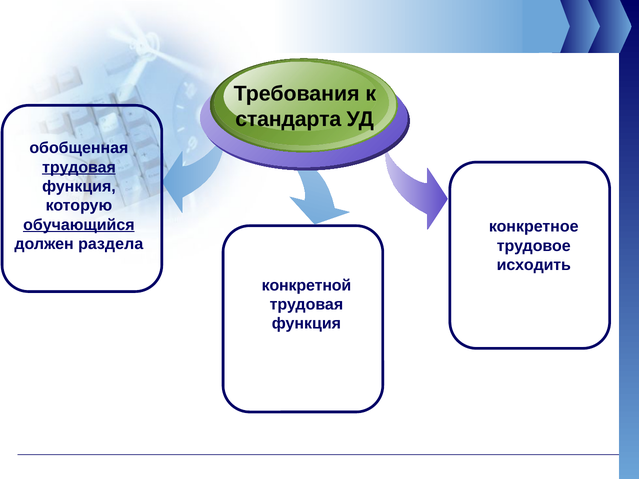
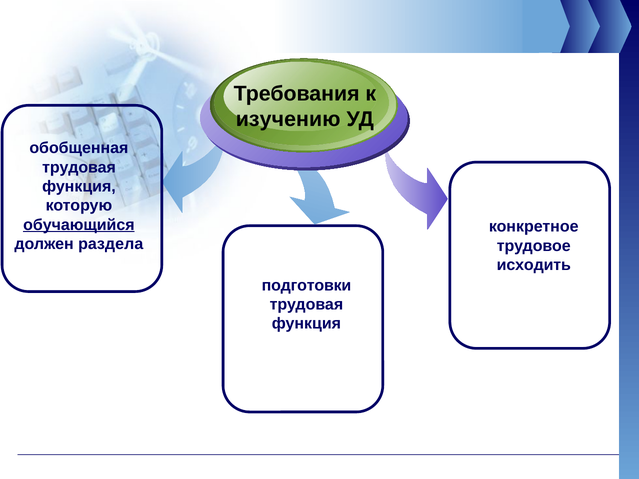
стандарта: стандарта -> изучению
трудовая at (79, 167) underline: present -> none
конкретной: конкретной -> подготовки
